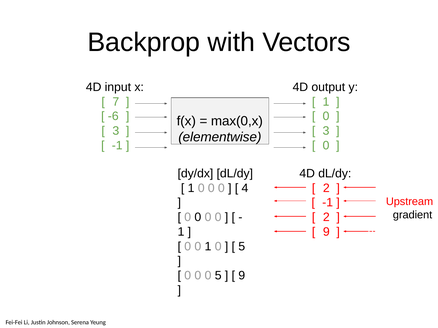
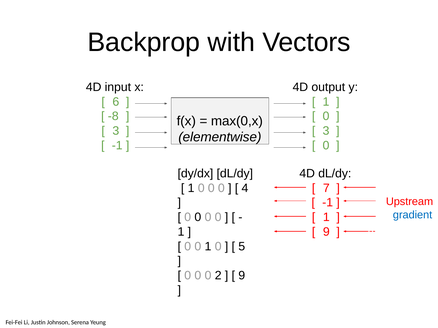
7: 7 -> 6
-6: -6 -> -8
2 at (326, 188): 2 -> 7
gradient colour: black -> blue
2 at (326, 218): 2 -> 1
0 5: 5 -> 2
